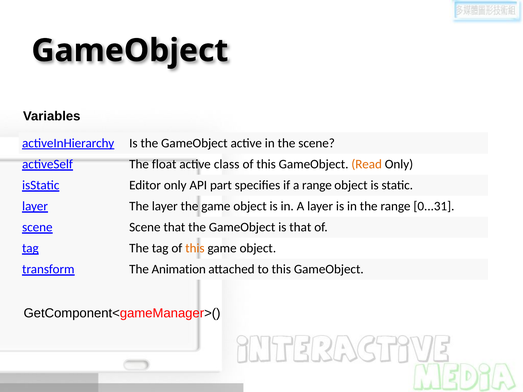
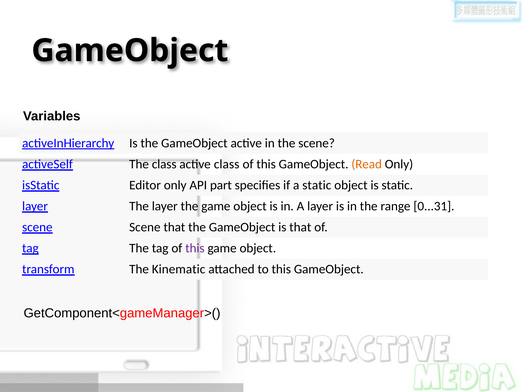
The float: float -> class
a range: range -> static
this at (195, 248) colour: orange -> purple
Animation: Animation -> Kinematic
